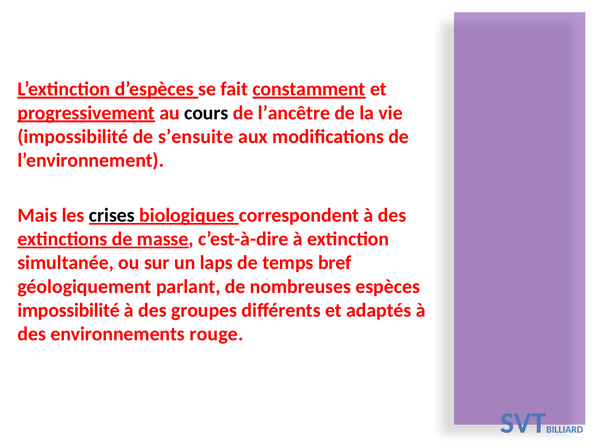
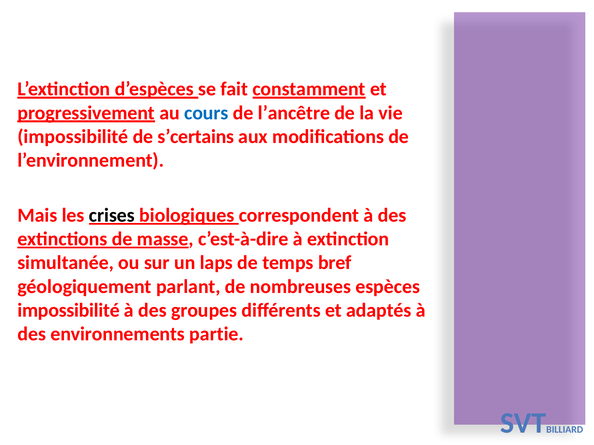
cours colour: black -> blue
s’ensuite: s’ensuite -> s’certains
rouge: rouge -> partie
